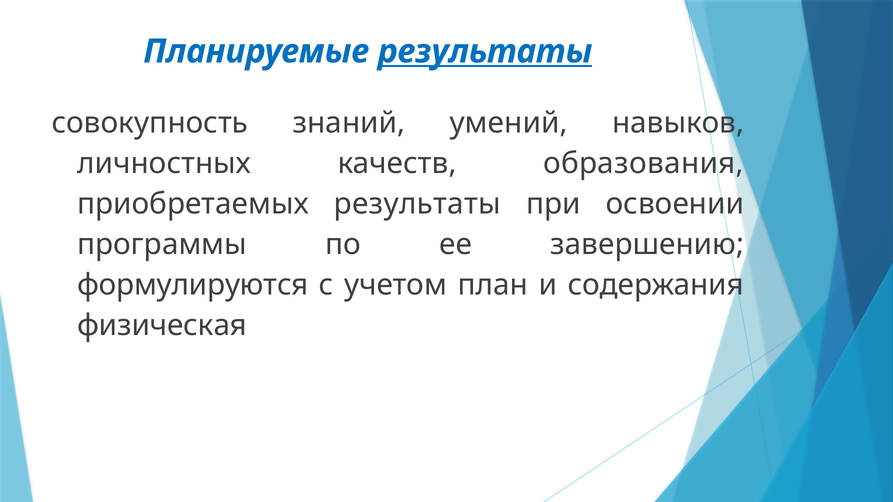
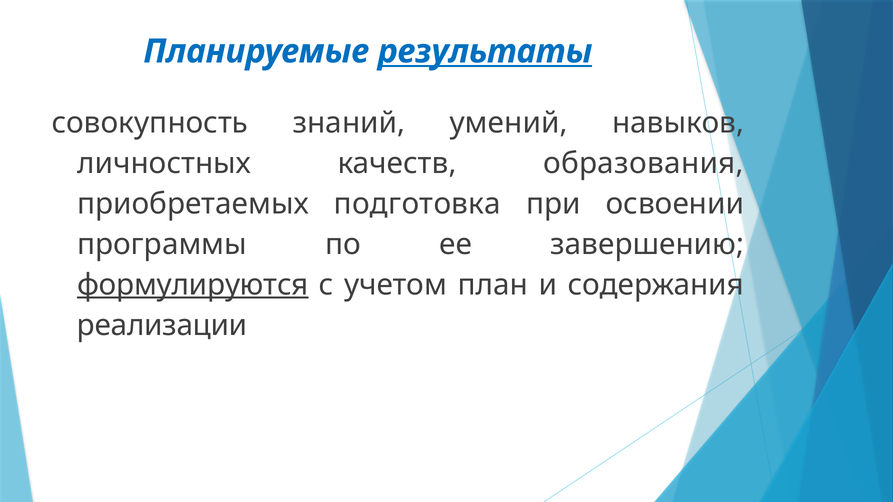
приобретаемых результаты: результаты -> подготовка
формулируются underline: none -> present
физическая: физическая -> реализации
